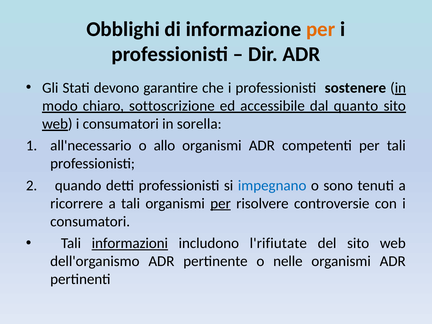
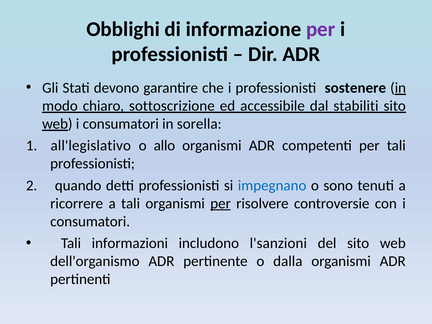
per at (321, 29) colour: orange -> purple
quanto: quanto -> stabiliti
all'necessario: all'necessario -> all'legislativo
informazioni underline: present -> none
l'rifiutate: l'rifiutate -> l'sanzioni
nelle: nelle -> dalla
